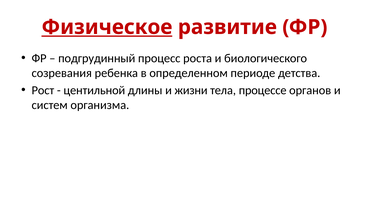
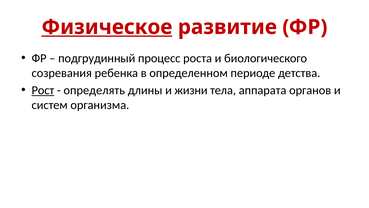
Рост underline: none -> present
центильной: центильной -> определять
процессе: процессе -> аппарата
